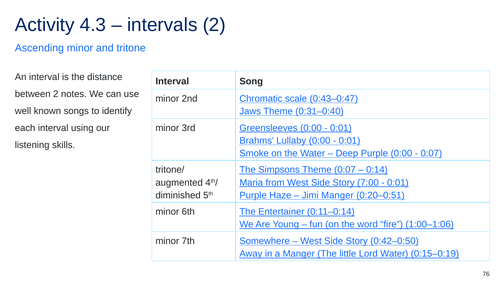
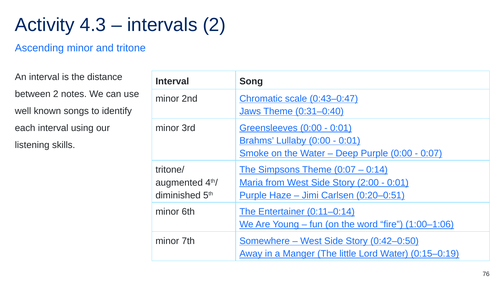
7:00: 7:00 -> 2:00
Jimi Manger: Manger -> Carlsen
